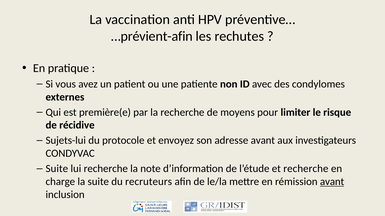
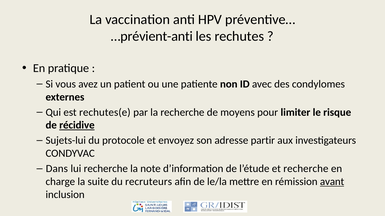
…prévient-afin: …prévient-afin -> …prévient-anti
première(e: première(e -> rechutes(e
récidive underline: none -> present
adresse avant: avant -> partir
Suite at (57, 169): Suite -> Dans
